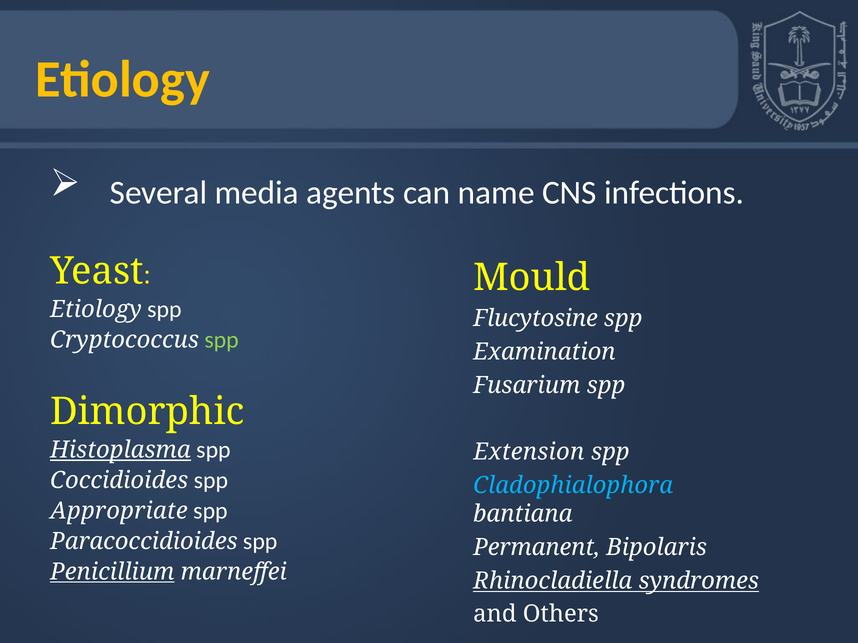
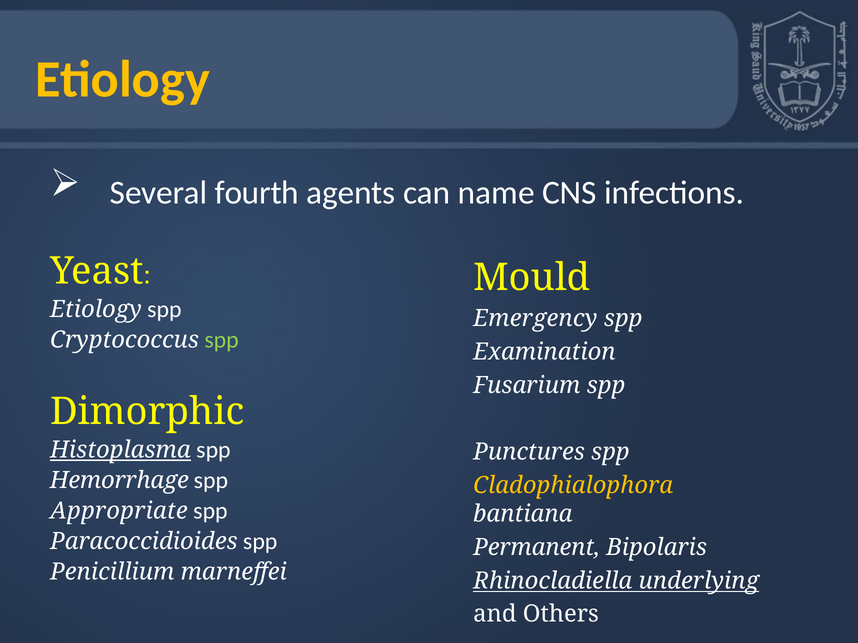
media: media -> fourth
Flucytosine: Flucytosine -> Emergency
Extension: Extension -> Punctures
Coccidioides: Coccidioides -> Hemorrhage
Cladophialophora colour: light blue -> yellow
Penicillium underline: present -> none
syndromes: syndromes -> underlying
